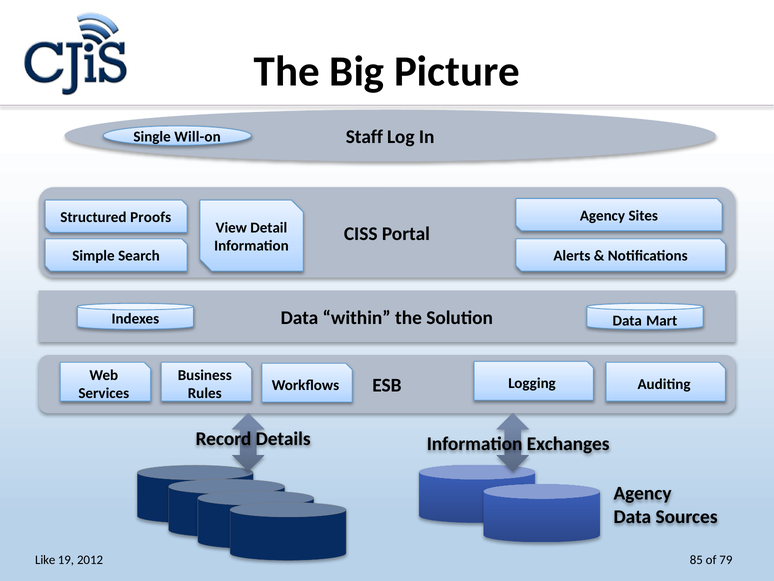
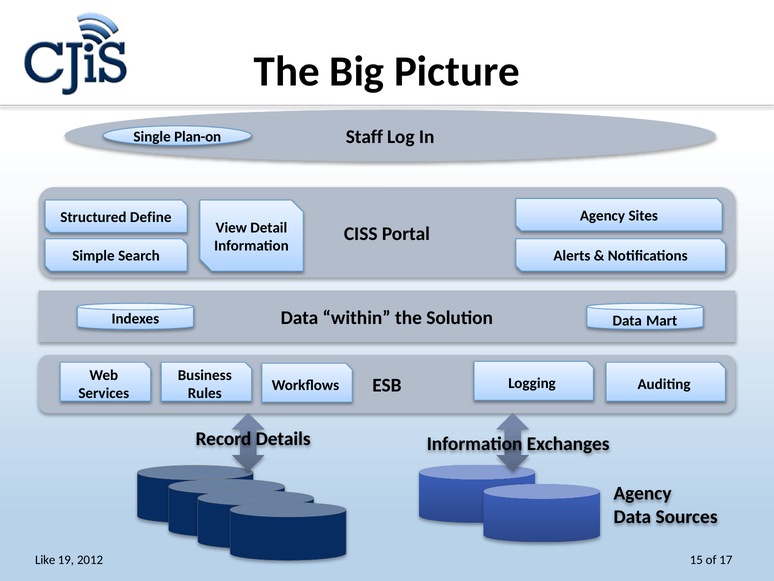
Will-on: Will-on -> Plan-on
Proofs: Proofs -> Define
85: 85 -> 15
79: 79 -> 17
